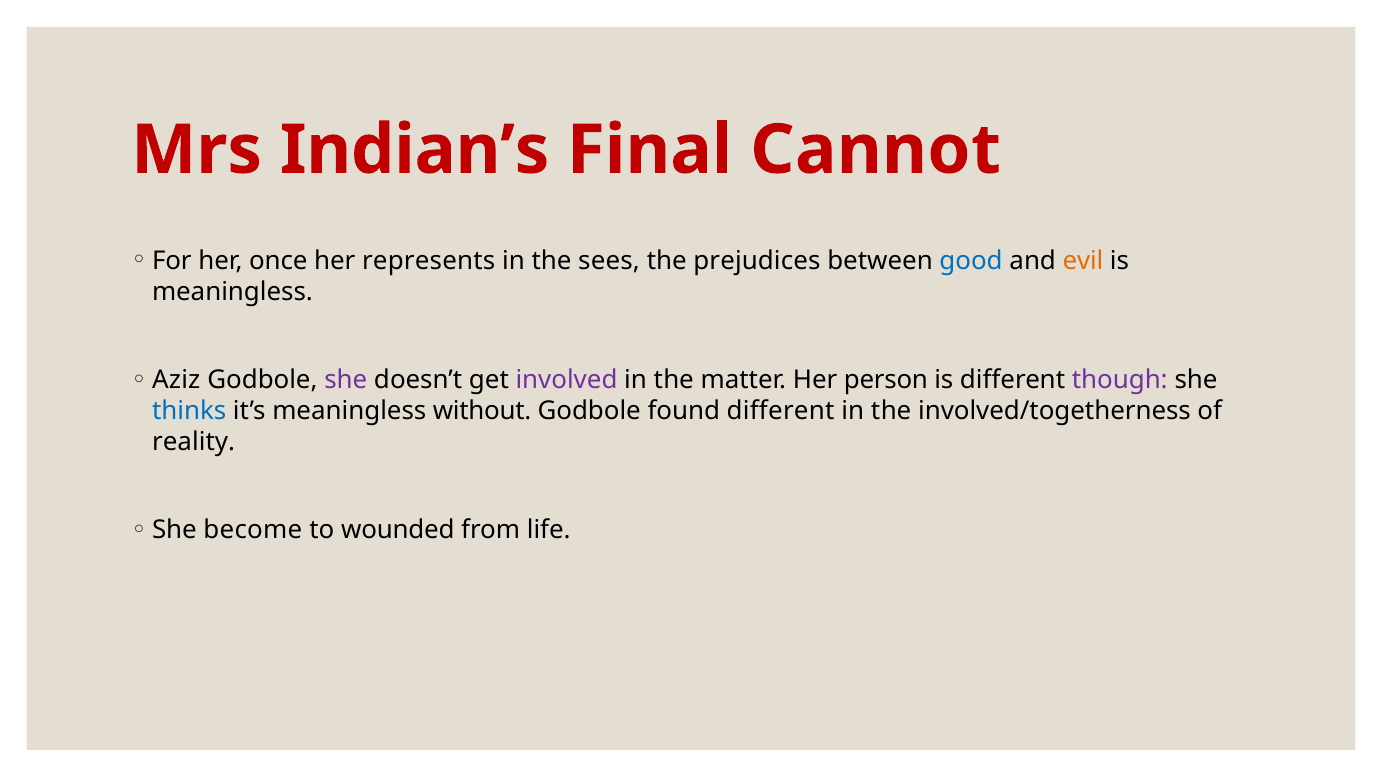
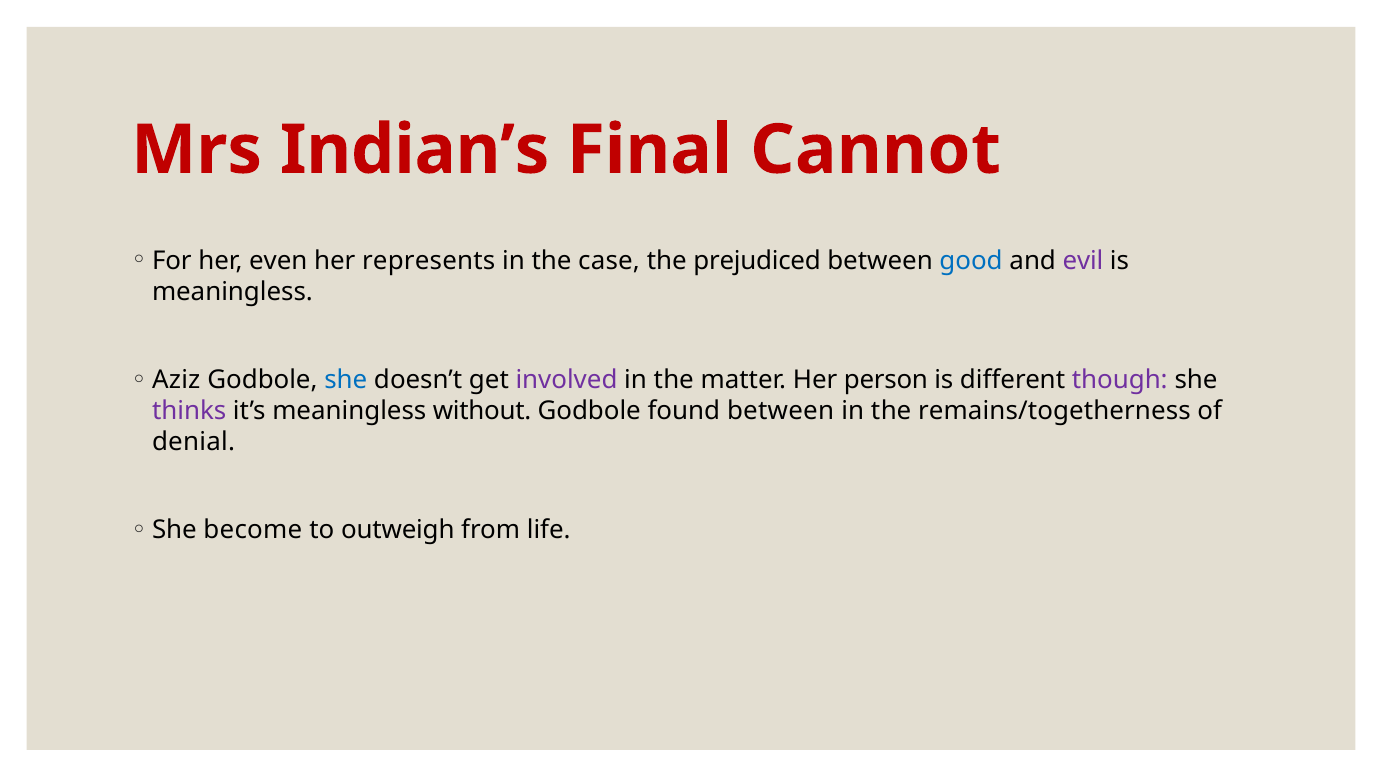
once: once -> even
sees: sees -> case
prejudices: prejudices -> prejudiced
evil colour: orange -> purple
she at (346, 380) colour: purple -> blue
thinks colour: blue -> purple
found different: different -> between
involved/togetherness: involved/togetherness -> remains/togetherness
reality: reality -> denial
wounded: wounded -> outweigh
